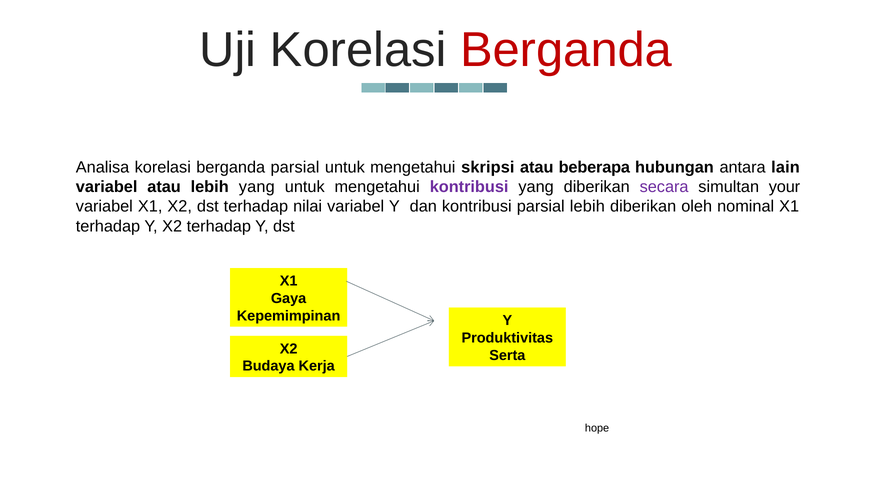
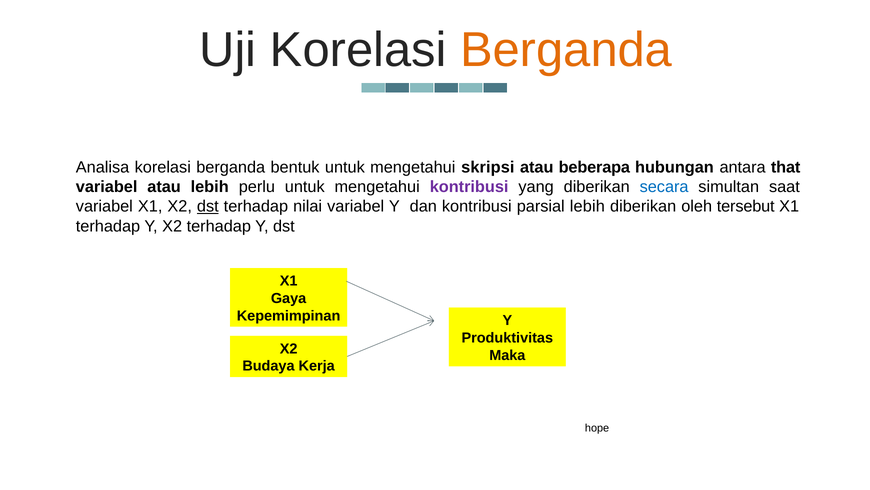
Berganda at (566, 50) colour: red -> orange
berganda parsial: parsial -> bentuk
antara lain: lain -> that
lebih yang: yang -> perlu
secara colour: purple -> blue
simultan your: your -> saat
dst at (208, 206) underline: none -> present
nominal: nominal -> tersebut
Serta: Serta -> Maka
